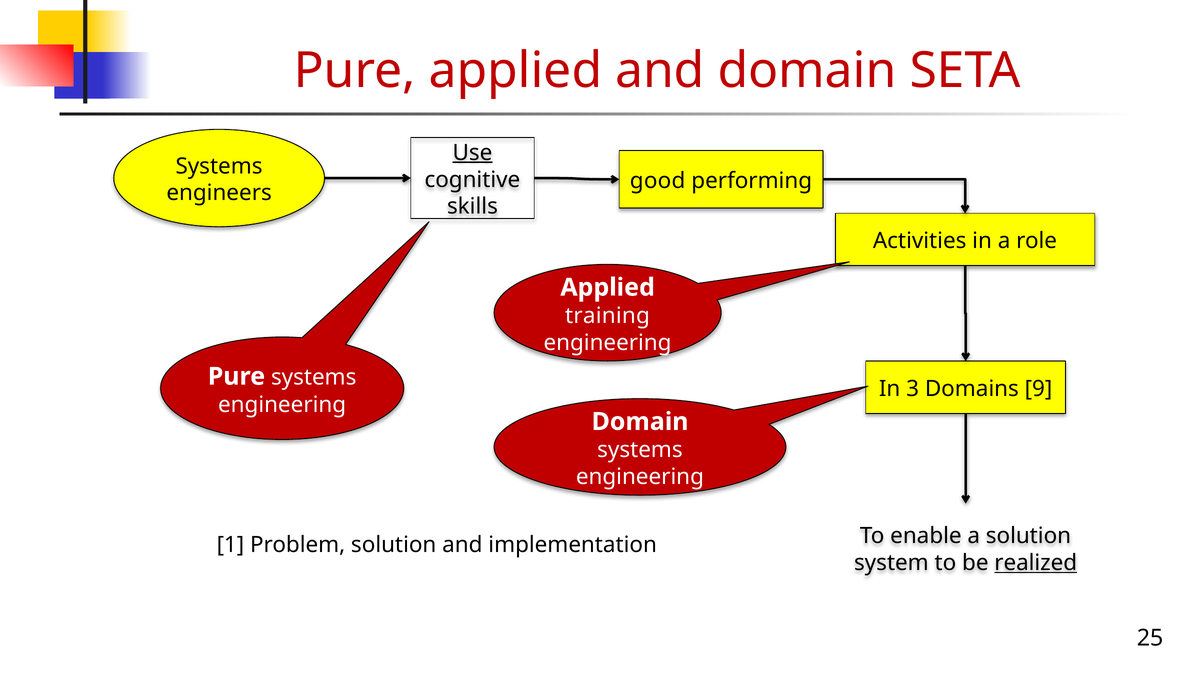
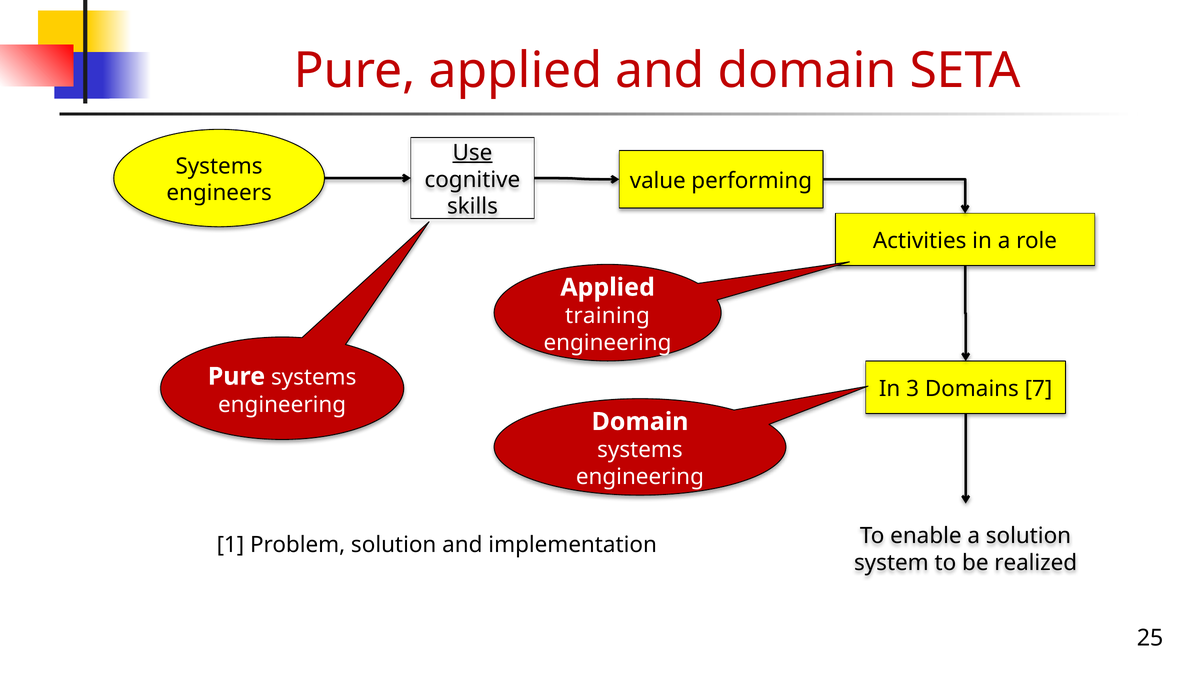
good: good -> value
9: 9 -> 7
realized underline: present -> none
